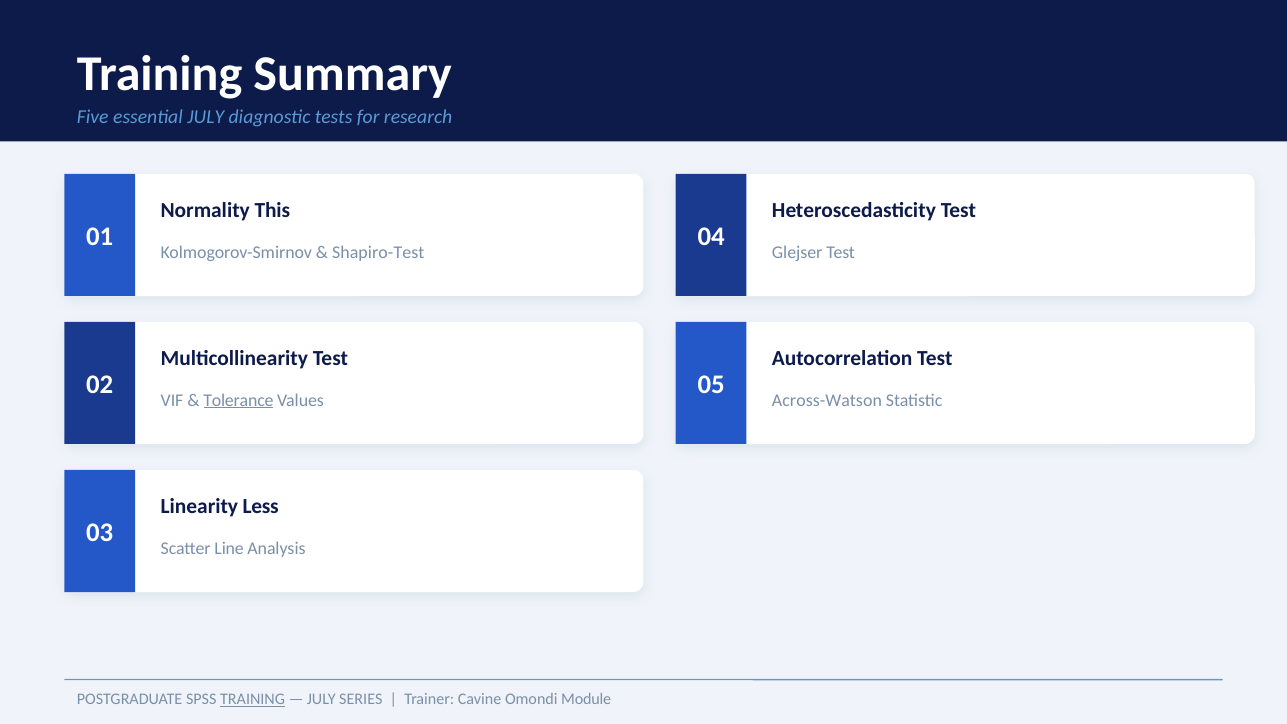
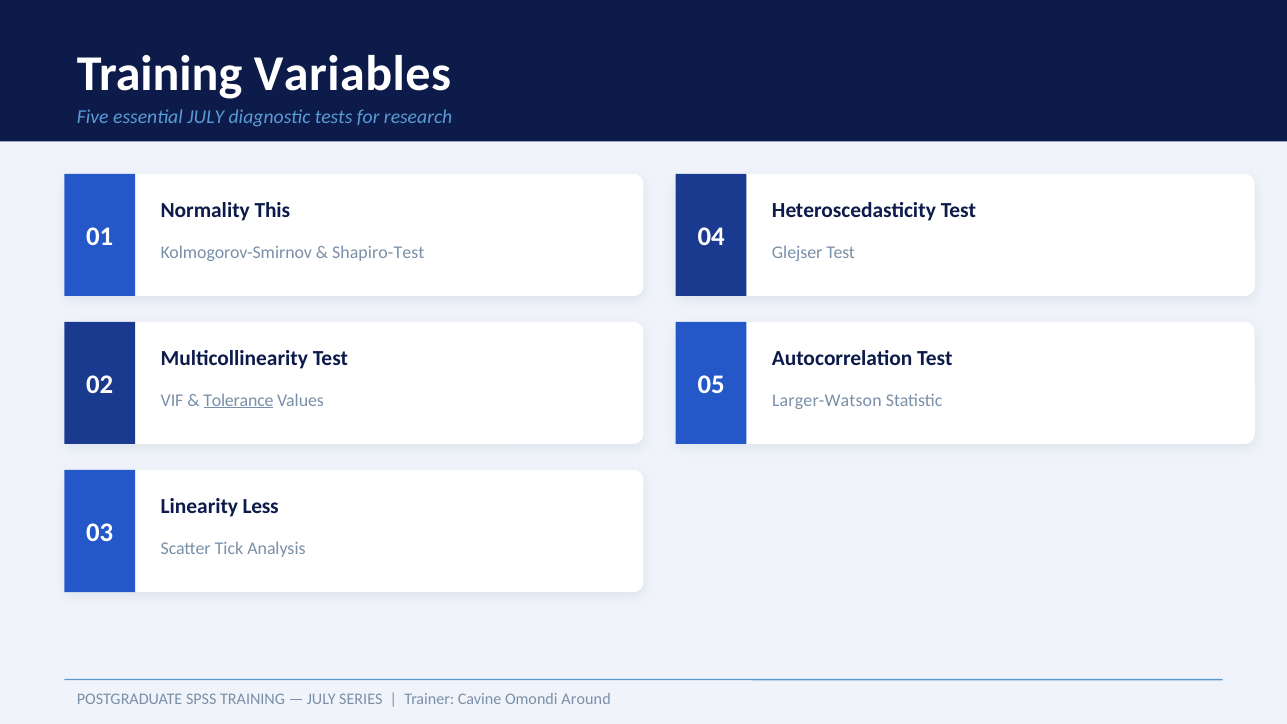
Summary: Summary -> Variables
Across-Watson: Across-Watson -> Larger-Watson
Line: Line -> Tick
TRAINING at (253, 699) underline: present -> none
Module: Module -> Around
